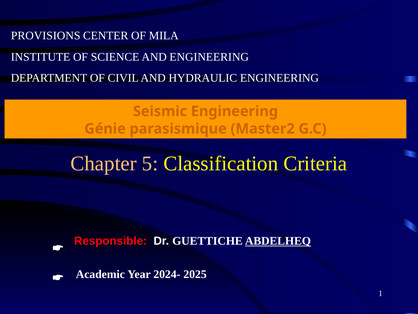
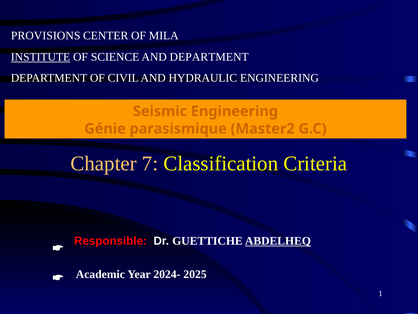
INSTITUTE underline: none -> present
AND ENGINEERING: ENGINEERING -> DEPARTMENT
5: 5 -> 7
